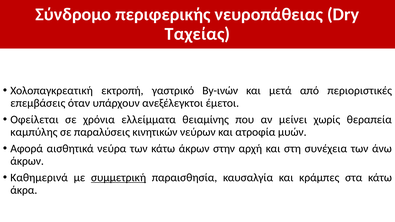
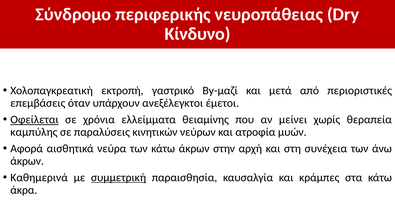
Ταχείας: Ταχείας -> Κίνδυνο
Βy-ινών: Βy-ινών -> Βy-μαζί
Οφείλεται underline: none -> present
